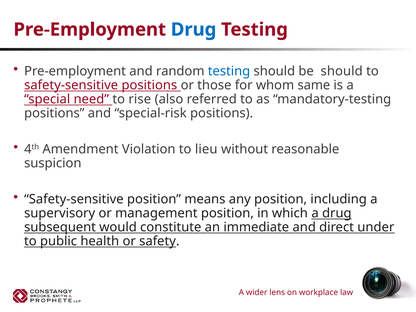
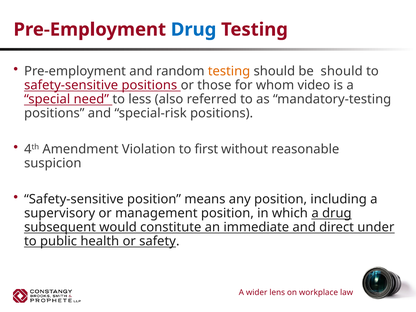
testing at (229, 71) colour: blue -> orange
same: same -> video
rise: rise -> less
lieu: lieu -> first
